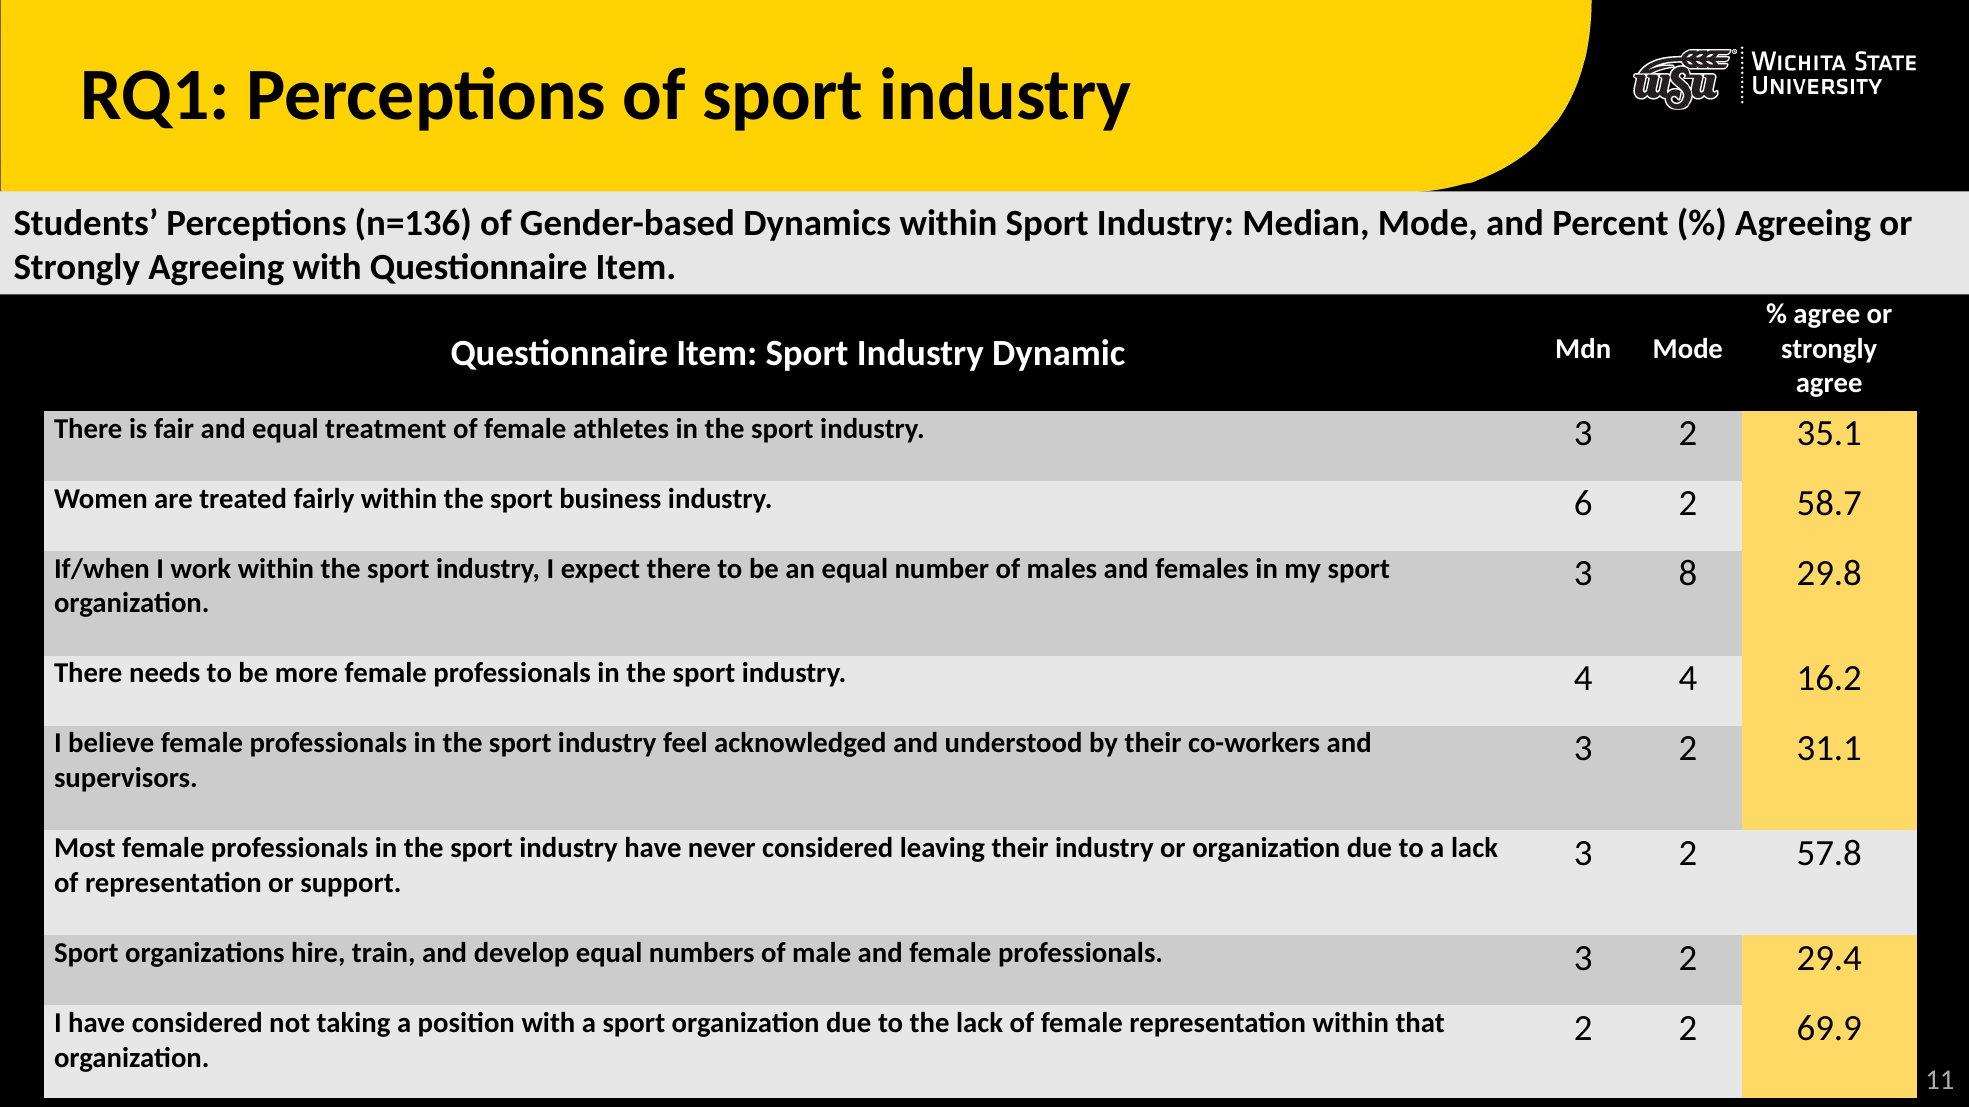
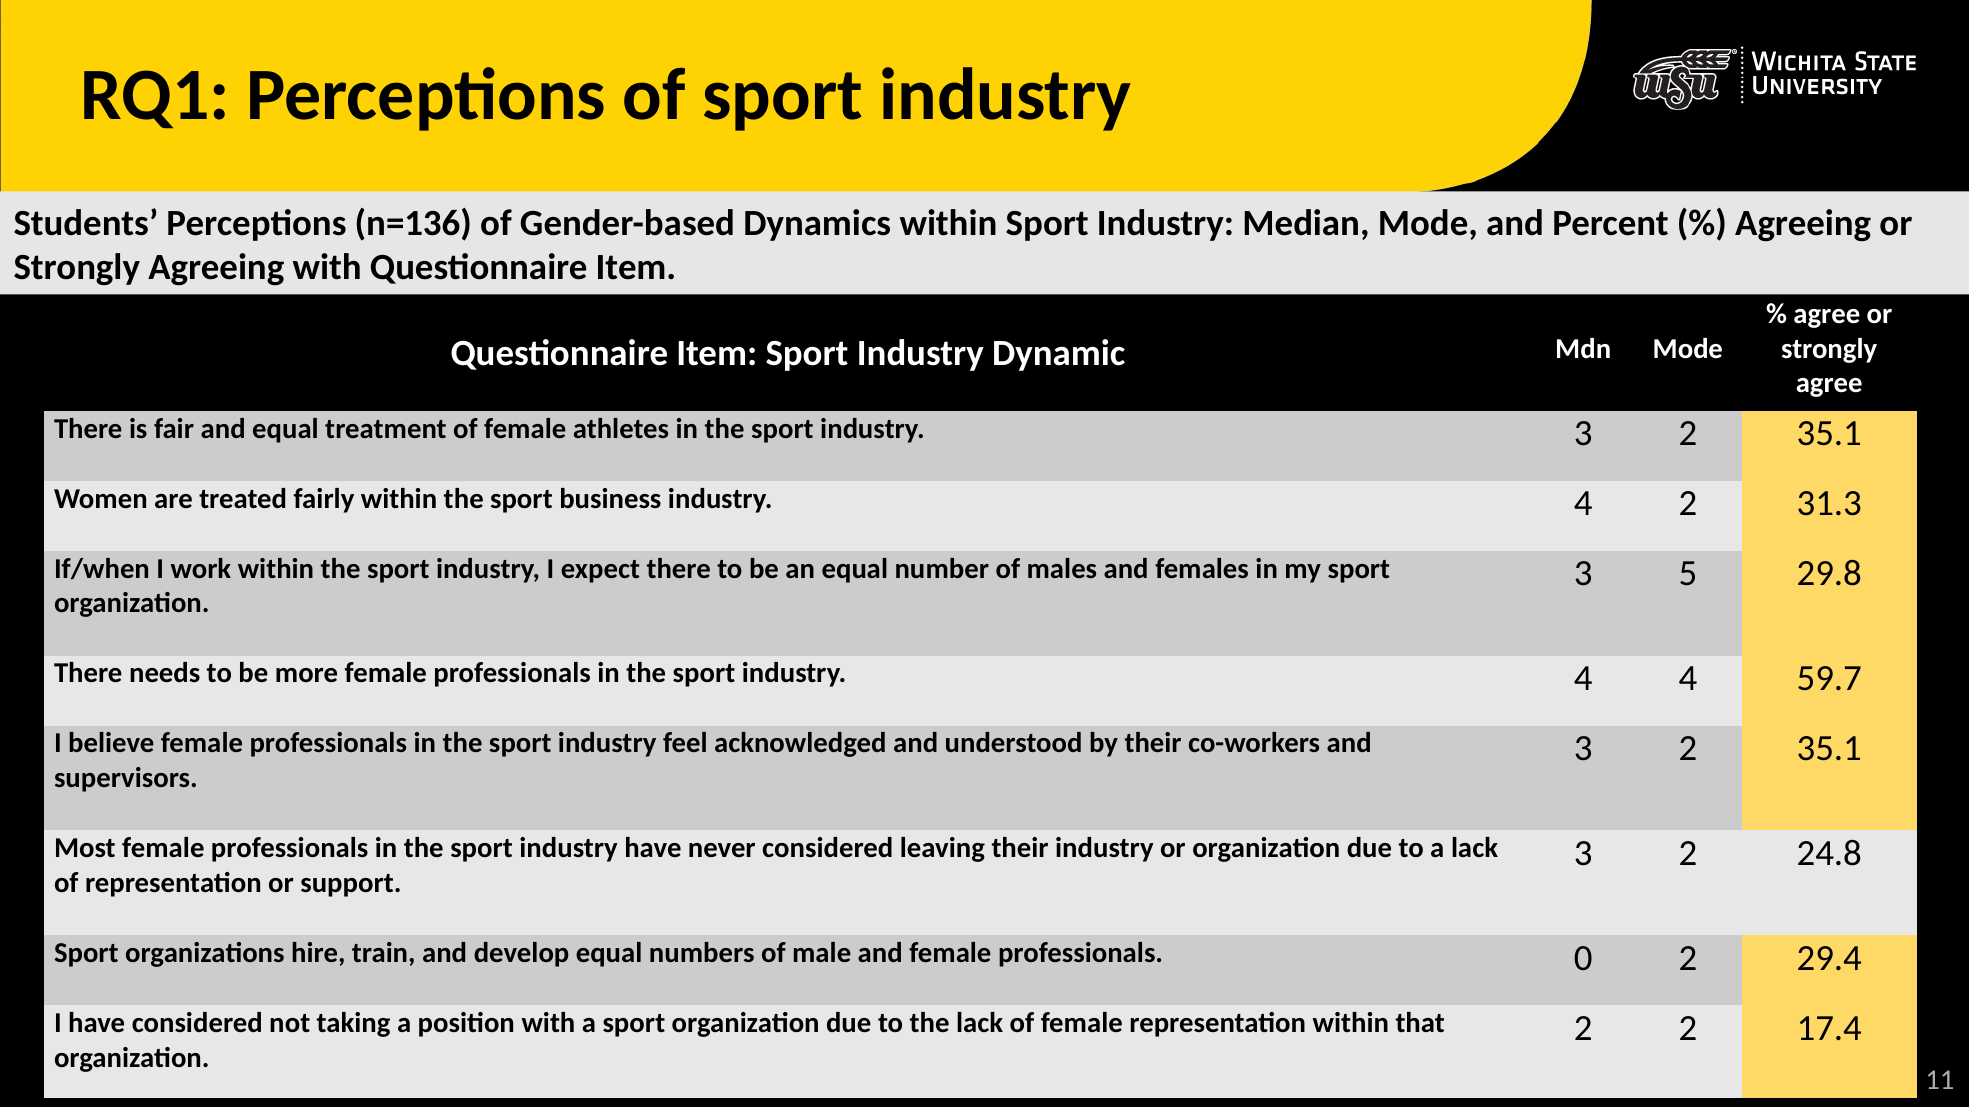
business industry 6: 6 -> 4
58.7: 58.7 -> 31.3
8: 8 -> 5
16.2: 16.2 -> 59.7
31.1 at (1829, 749): 31.1 -> 35.1
57.8: 57.8 -> 24.8
professionals 3: 3 -> 0
69.9: 69.9 -> 17.4
